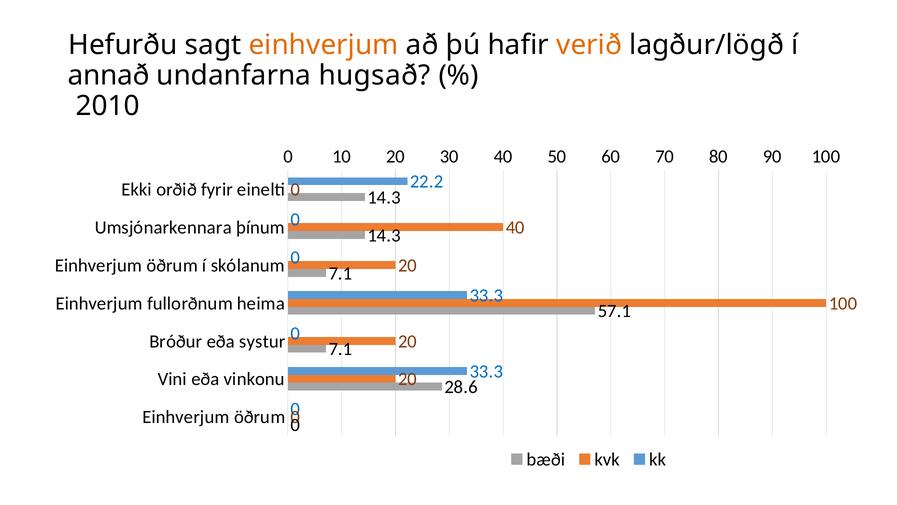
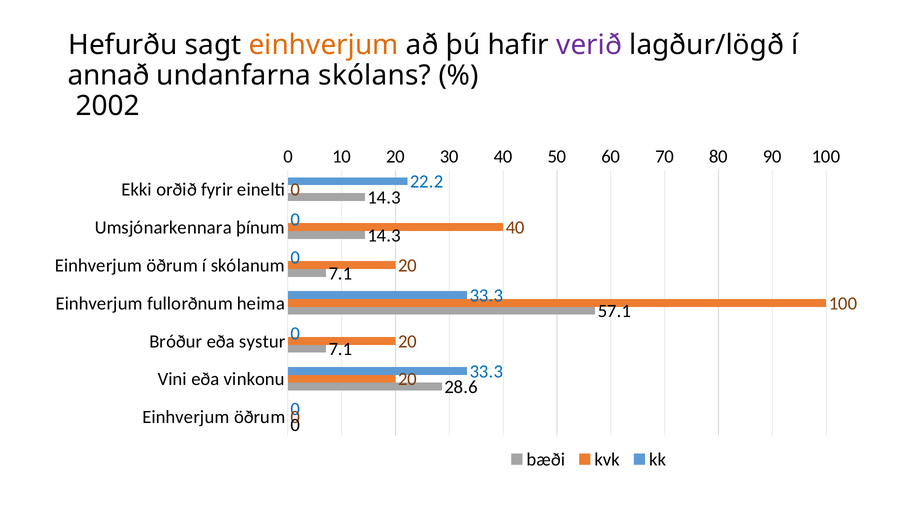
verið colour: orange -> purple
hugsað: hugsað -> skólans
2010: 2010 -> 2002
